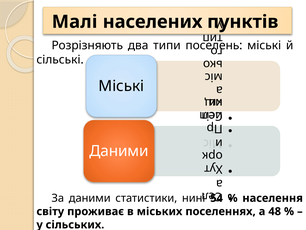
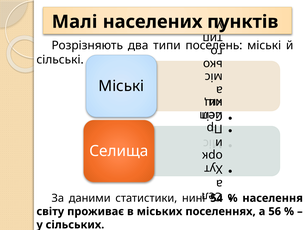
Даними at (119, 151): Даними -> Селища
48: 48 -> 56
